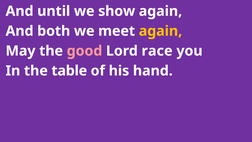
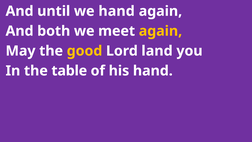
we show: show -> hand
good colour: pink -> yellow
race: race -> land
